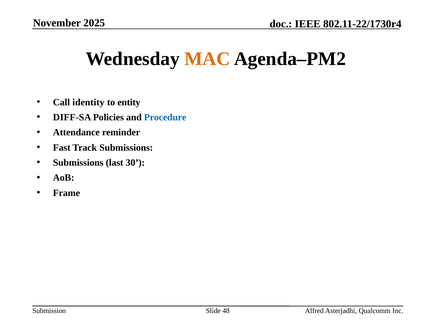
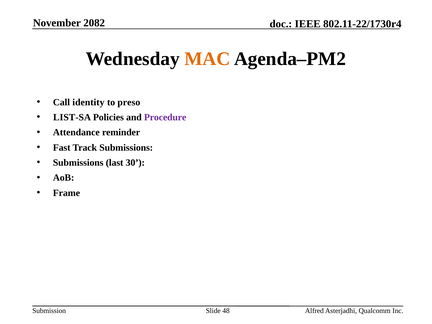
2025: 2025 -> 2082
entity: entity -> preso
DIFF-SA: DIFF-SA -> LIST-SA
Procedure colour: blue -> purple
